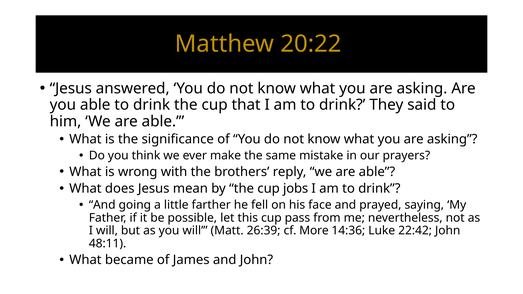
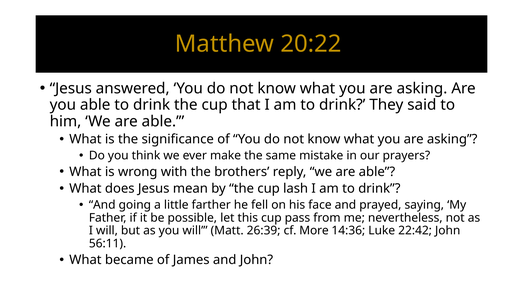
jobs: jobs -> lash
48:11: 48:11 -> 56:11
